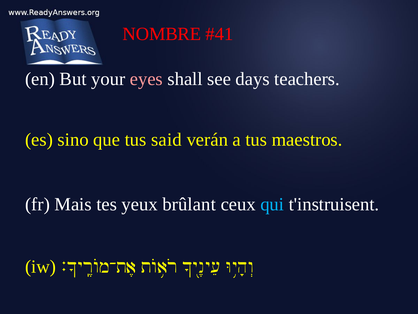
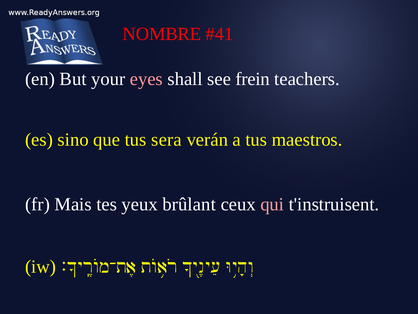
days: days -> frein
said: said -> sera
qui colour: light blue -> pink
